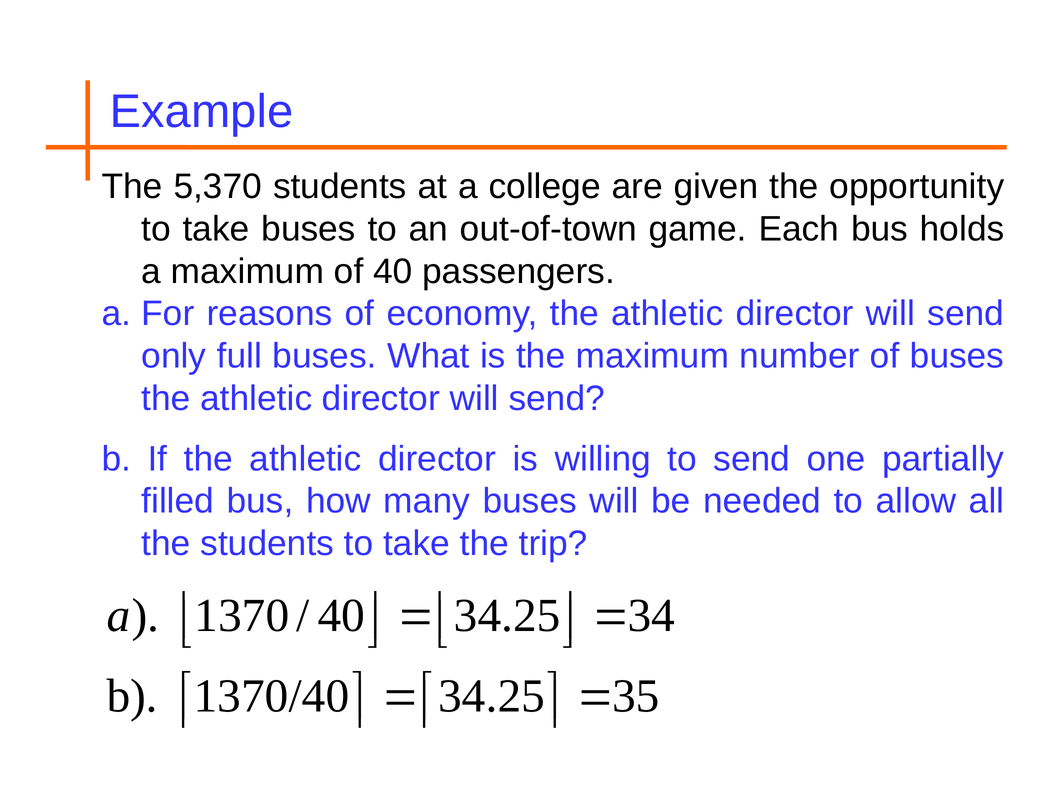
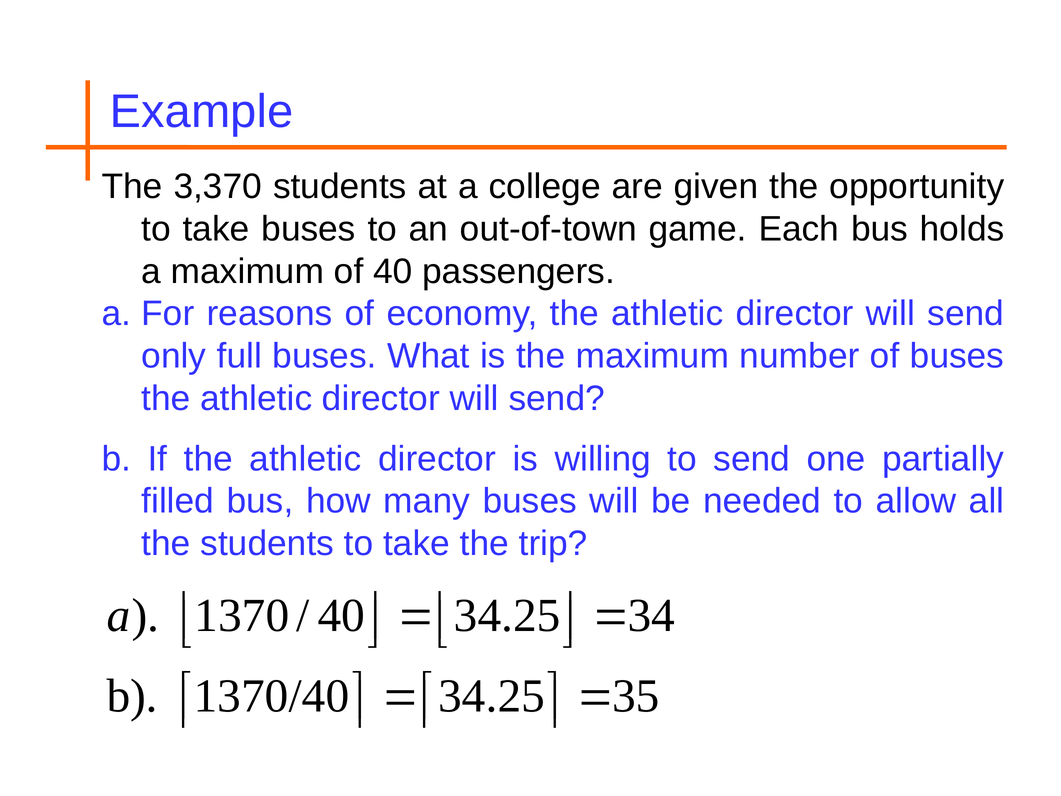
5,370: 5,370 -> 3,370
